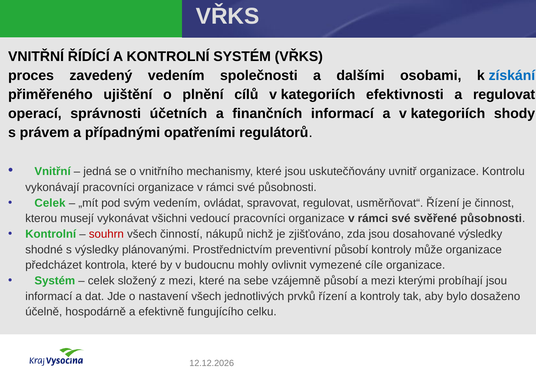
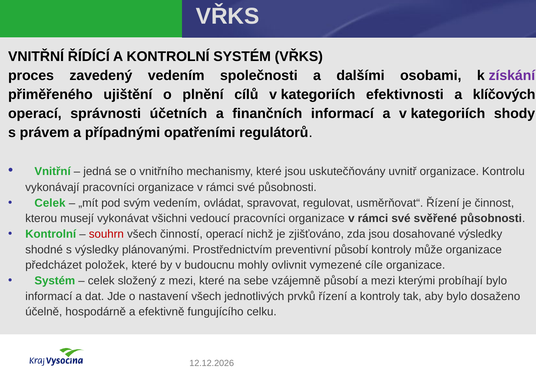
získání colour: blue -> purple
a regulovat: regulovat -> klíčových
činností nákupů: nákupů -> operací
kontrola: kontrola -> položek
probíhají jsou: jsou -> bylo
